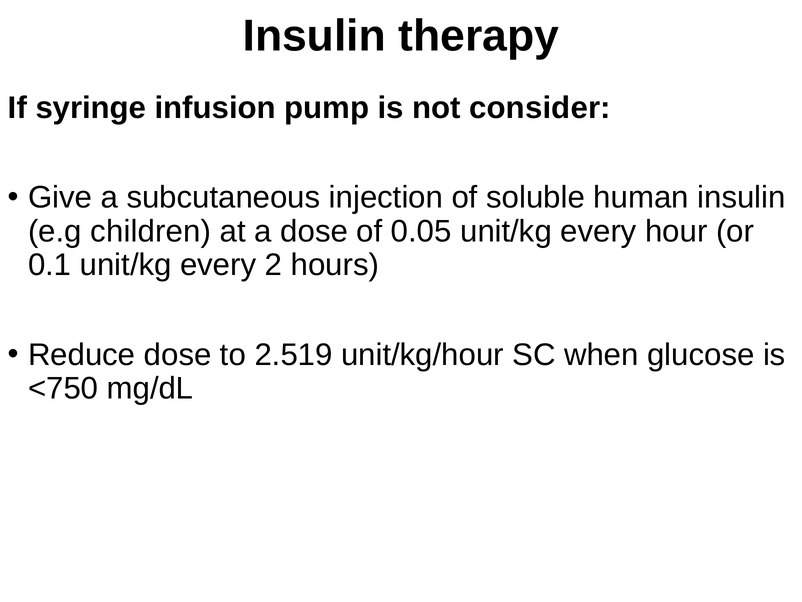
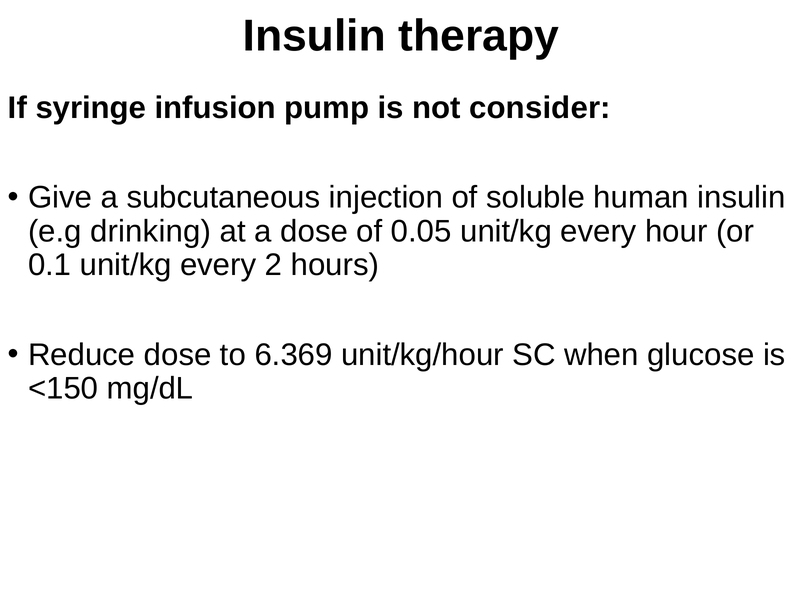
children: children -> drinking
2.519: 2.519 -> 6.369
<750: <750 -> <150
